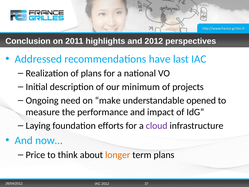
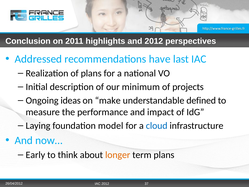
need: need -> ideas
opened: opened -> defined
efforts: efforts -> model
cloud colour: purple -> blue
Price: Price -> Early
